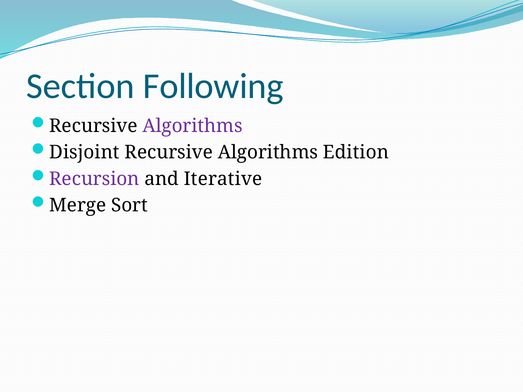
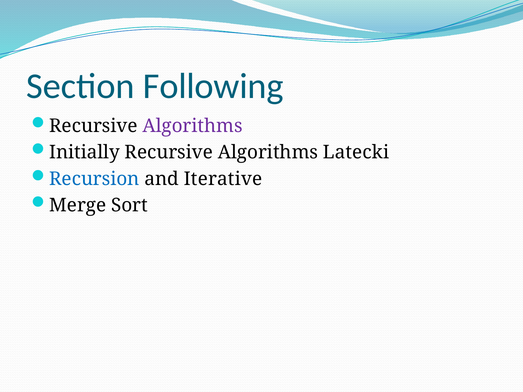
Disjoint: Disjoint -> Initially
Edition: Edition -> Latecki
Recursion colour: purple -> blue
